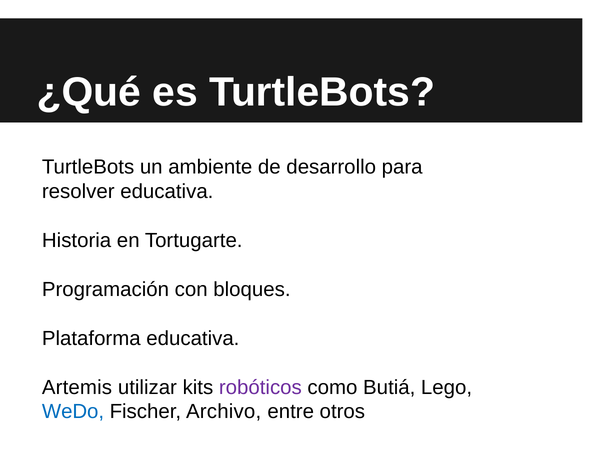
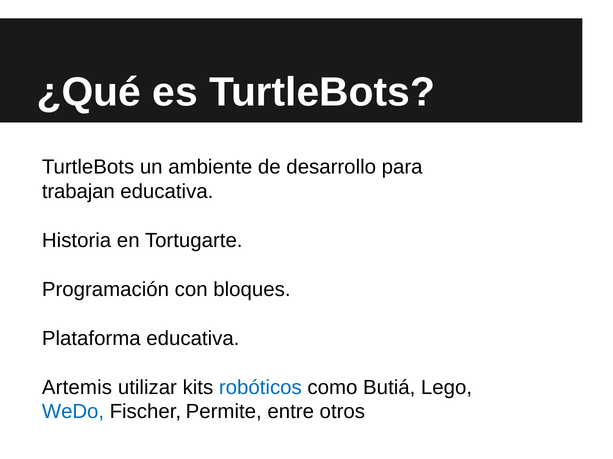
resolver: resolver -> trabajan
robóticos colour: purple -> blue
Archivo: Archivo -> Permite
